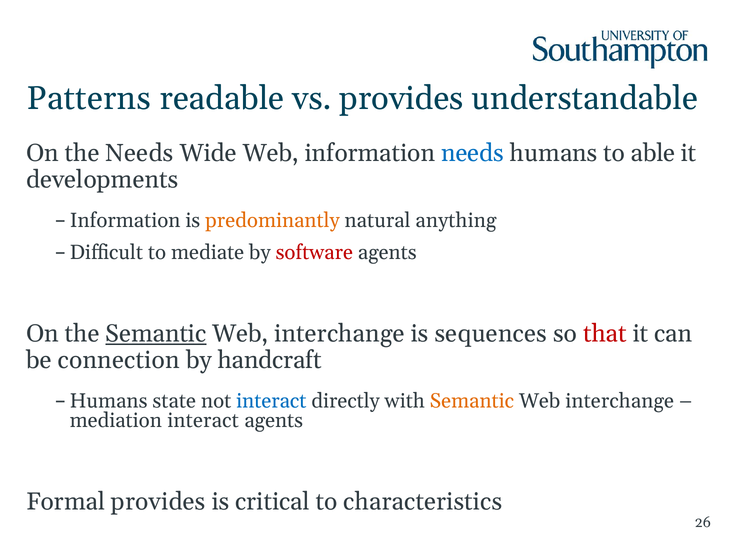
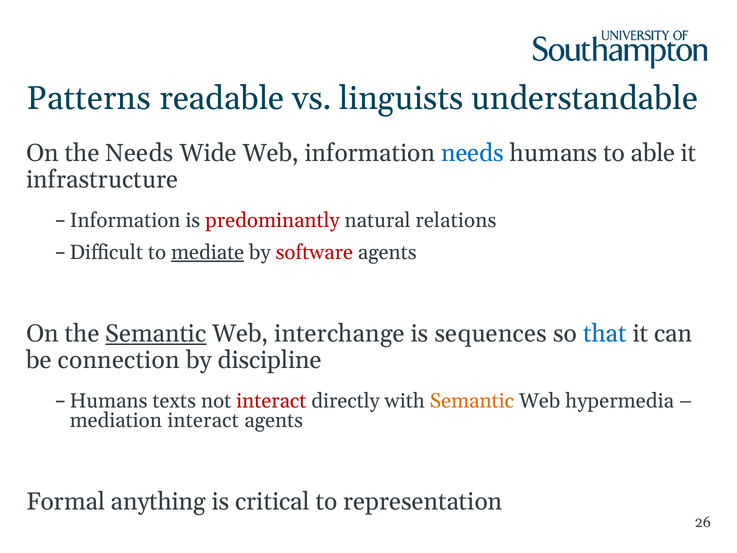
vs provides: provides -> linguists
developments: developments -> infrastructure
predominantly colour: orange -> red
anything: anything -> relations
mediate underline: none -> present
that colour: red -> blue
handcraft: handcraft -> discipline
state: state -> texts
interact at (271, 401) colour: blue -> red
interchange at (620, 401): interchange -> hypermedia
Formal provides: provides -> anything
characteristics: characteristics -> representation
